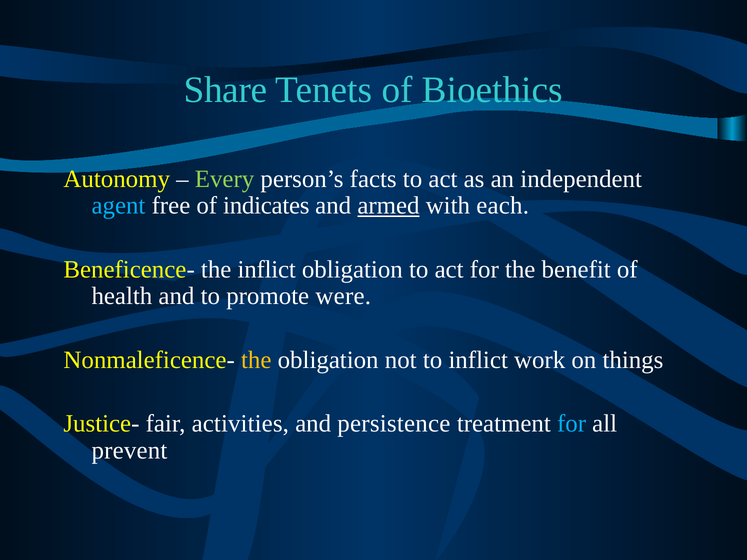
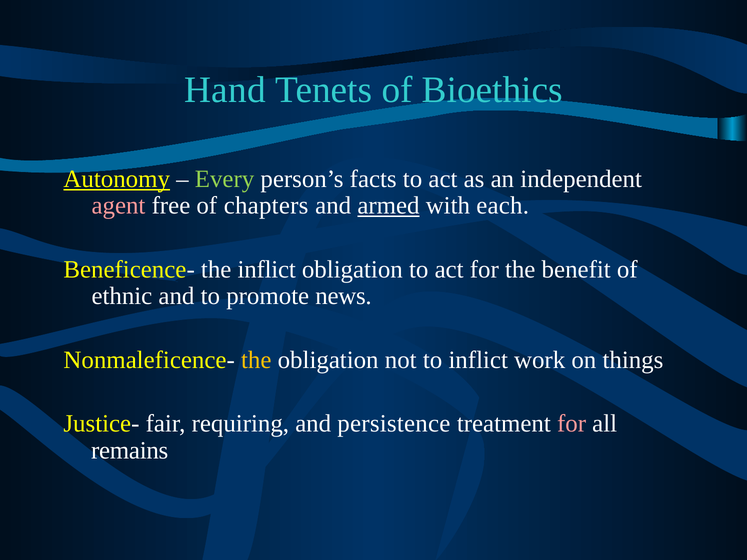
Share: Share -> Hand
Autonomy underline: none -> present
agent colour: light blue -> pink
indicates: indicates -> chapters
health: health -> ethnic
were: were -> news
activities: activities -> requiring
for at (572, 424) colour: light blue -> pink
prevent: prevent -> remains
